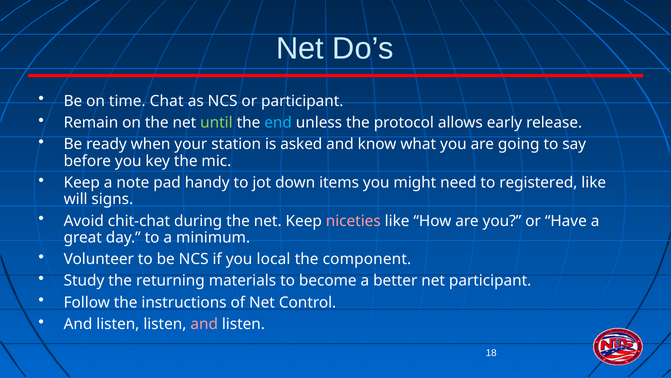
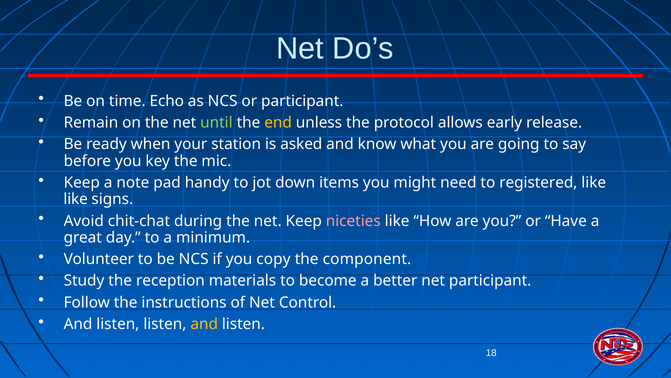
Chat: Chat -> Echo
end colour: light blue -> yellow
will at (76, 199): will -> like
local: local -> copy
returning: returning -> reception
and at (204, 324) colour: pink -> yellow
